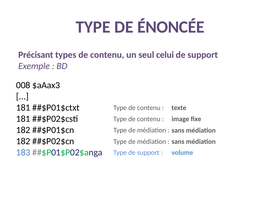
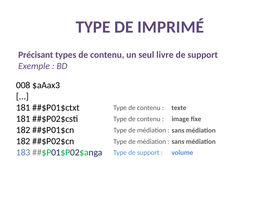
ÉNONCÉE: ÉNONCÉE -> IMPRIMÉ
celui: celui -> livre
